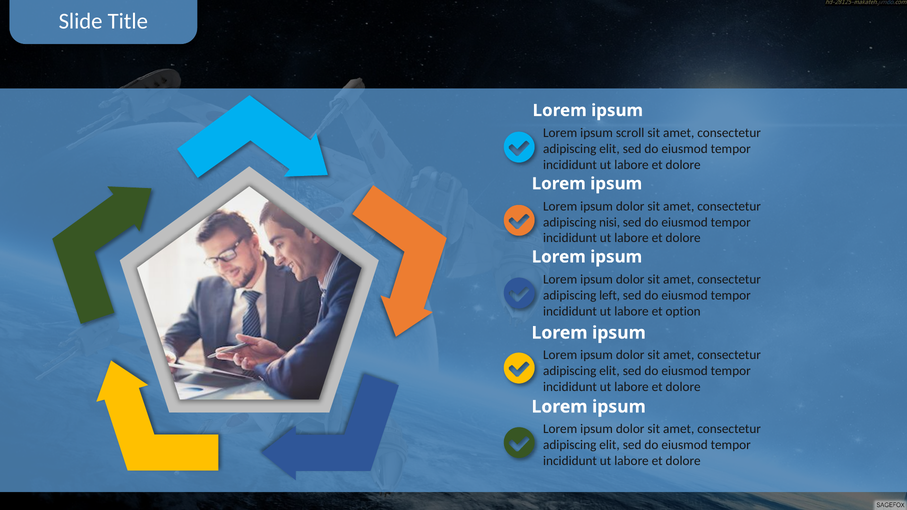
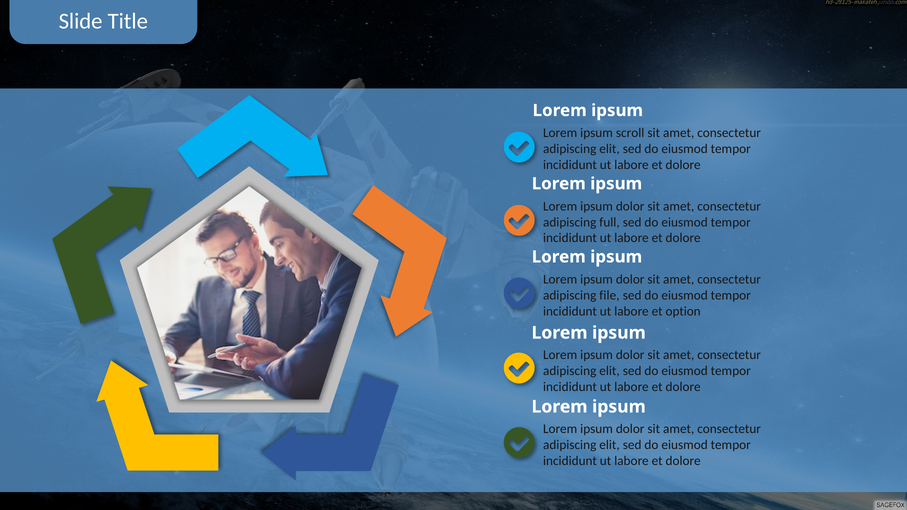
nisi: nisi -> full
left: left -> file
